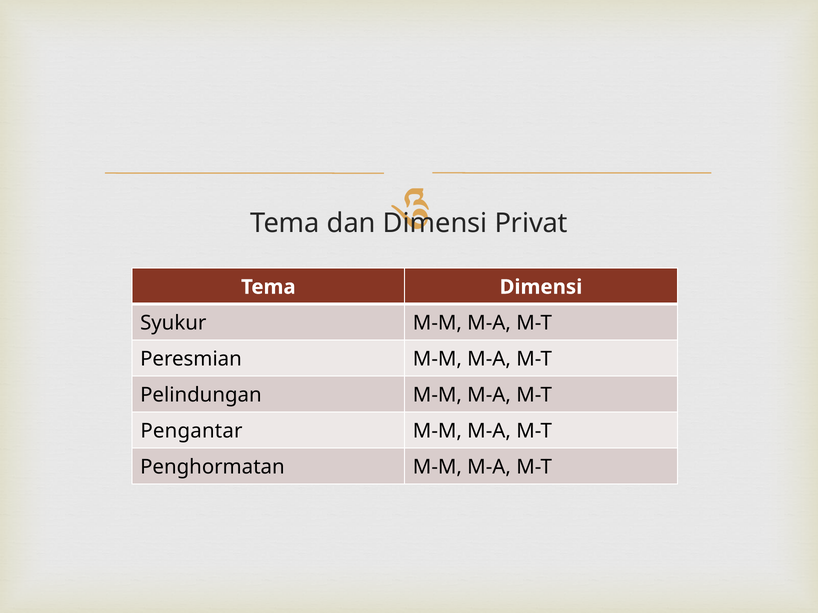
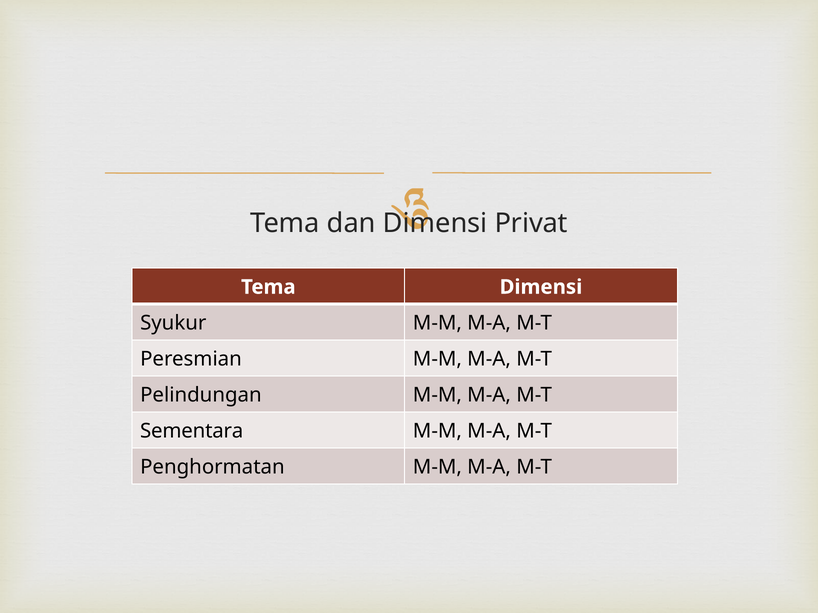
Pengantar: Pengantar -> Sementara
